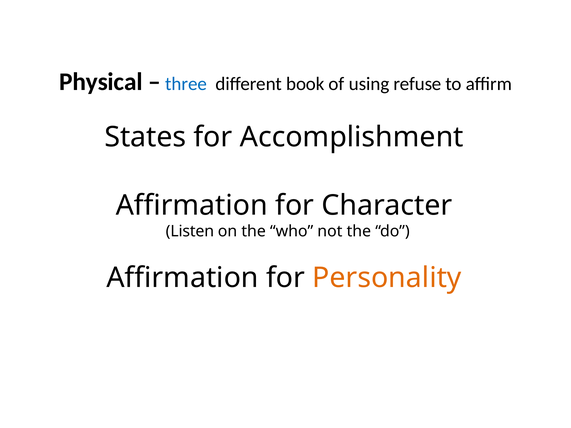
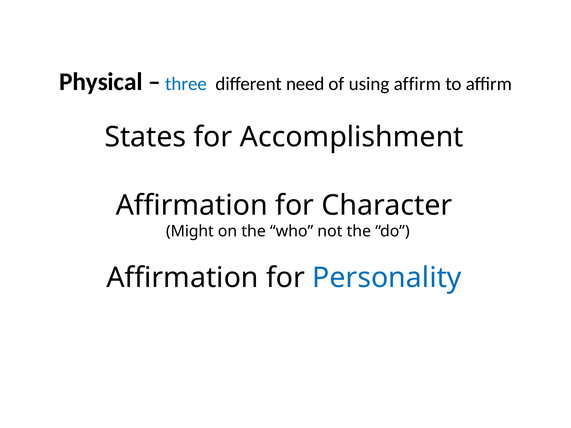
book: book -> need
using refuse: refuse -> affirm
Listen: Listen -> Might
Personality colour: orange -> blue
